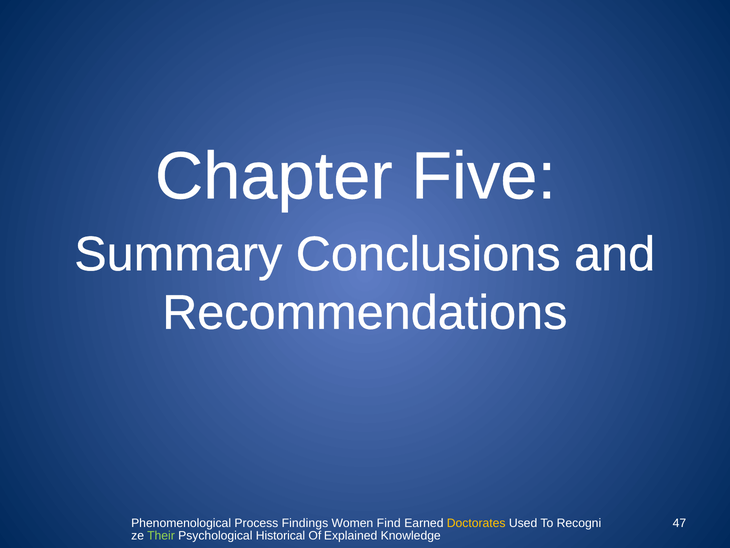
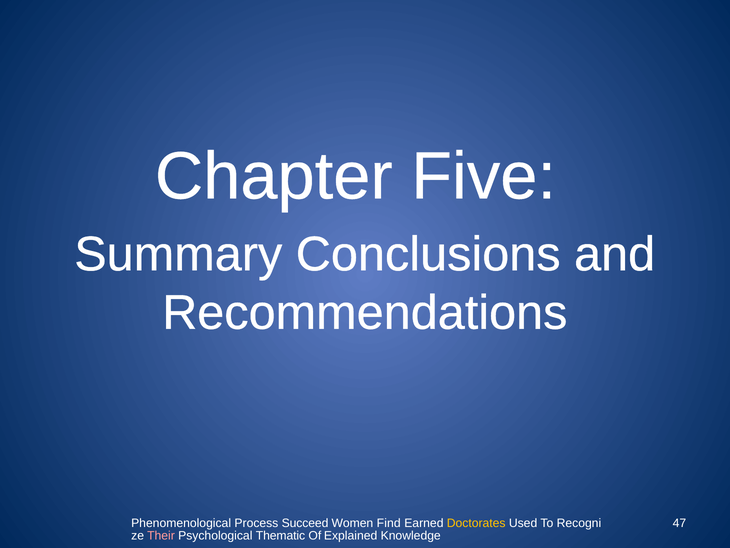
Findings: Findings -> Succeed
Their colour: light green -> pink
Historical: Historical -> Thematic
